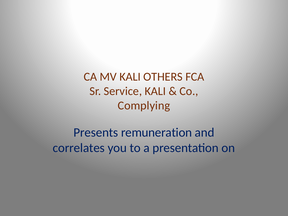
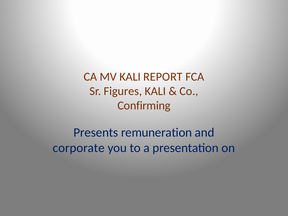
OTHERS: OTHERS -> REPORT
Service: Service -> Figures
Complying: Complying -> Confirming
correlates: correlates -> corporate
